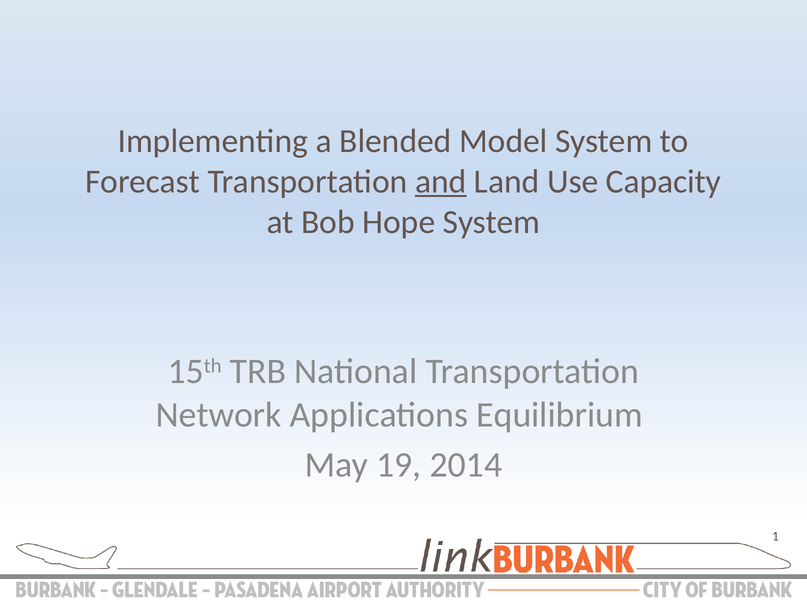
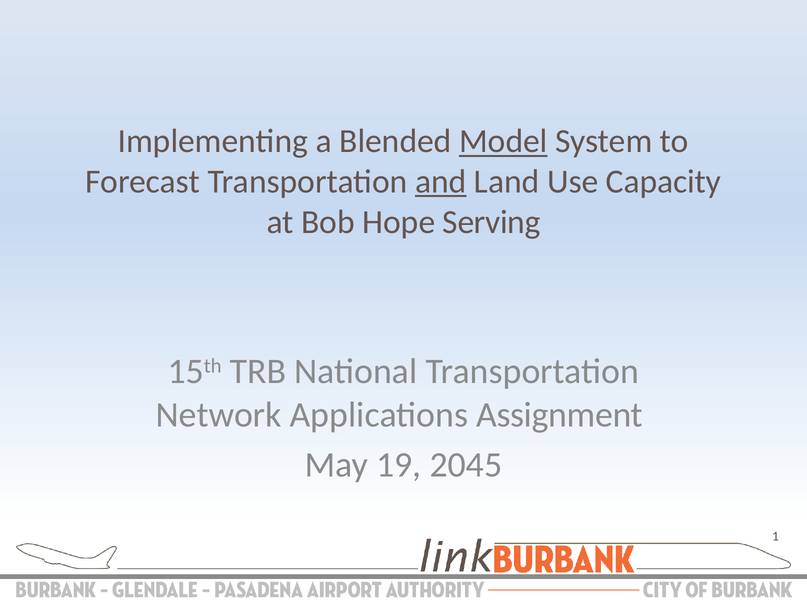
Model underline: none -> present
Hope System: System -> Serving
Equilibrium: Equilibrium -> Assignment
2014: 2014 -> 2045
